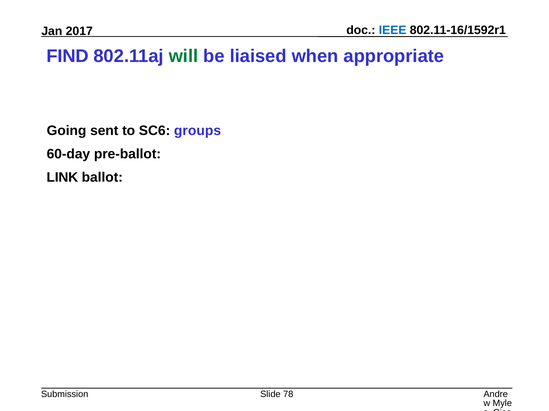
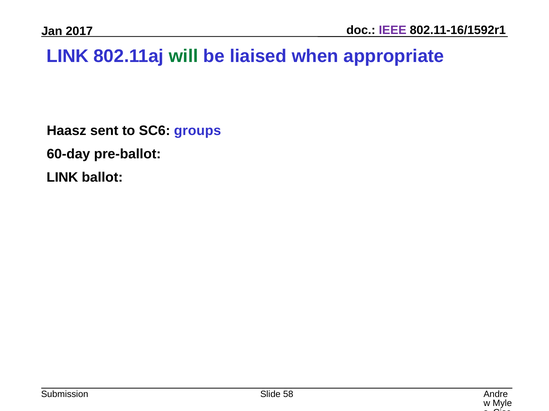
IEEE colour: blue -> purple
FIND at (68, 56): FIND -> LINK
Going: Going -> Haasz
78: 78 -> 58
